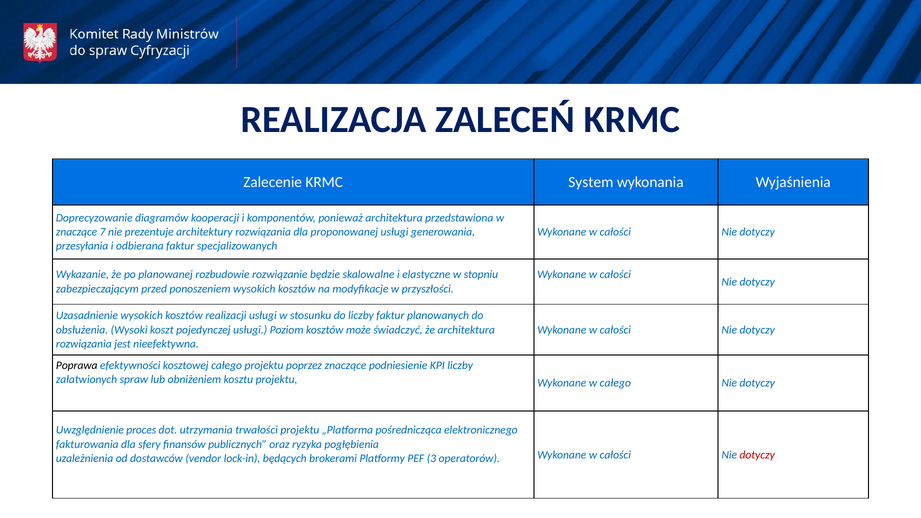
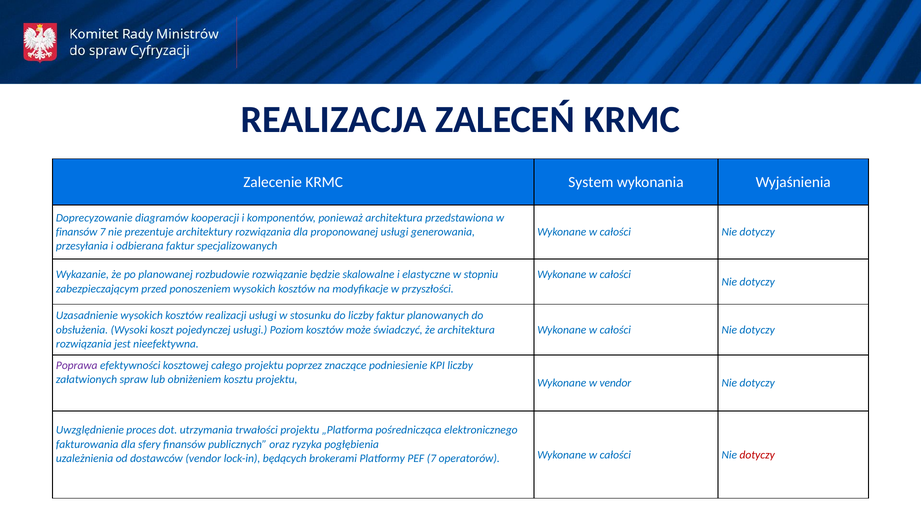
znaczące at (77, 232): znaczące -> finansów
Poprawa colour: black -> purple
w całego: całego -> vendor
PEF 3: 3 -> 7
